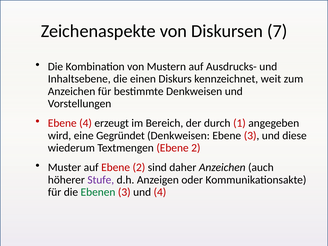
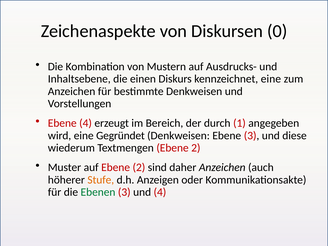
7: 7 -> 0
kennzeichnet weit: weit -> eine
Stufe colour: purple -> orange
